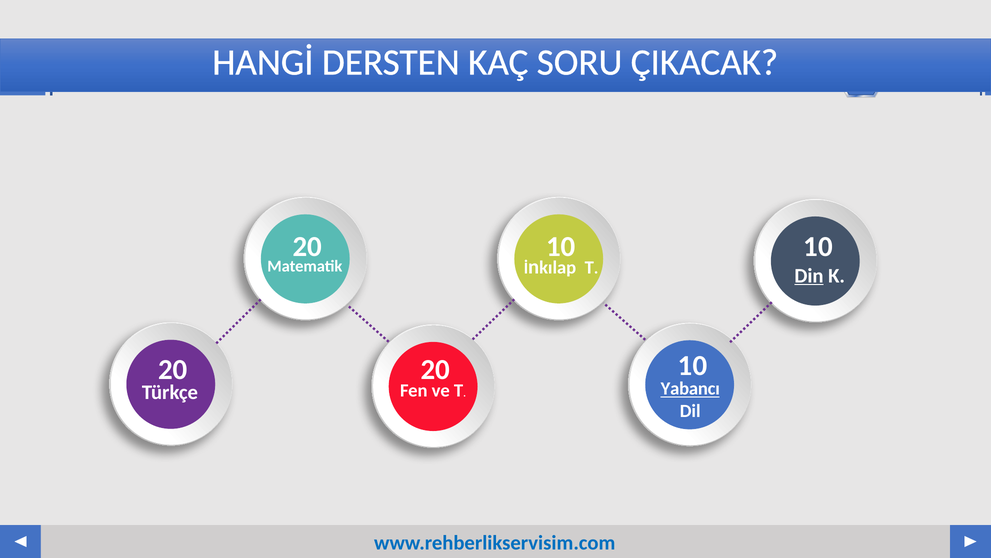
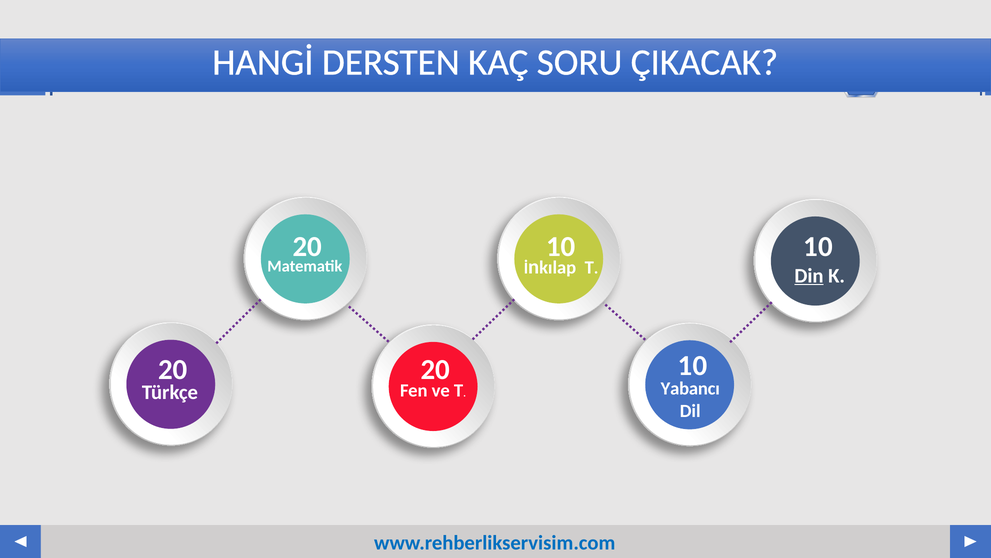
Yabancı underline: present -> none
